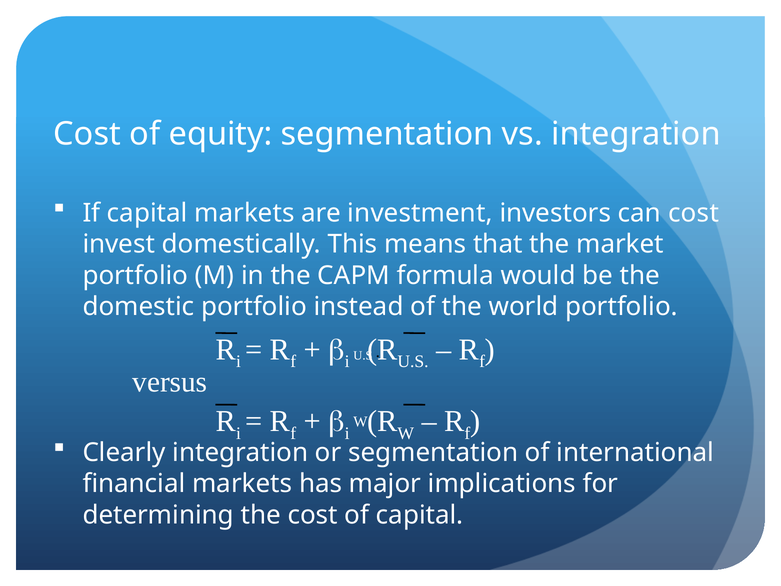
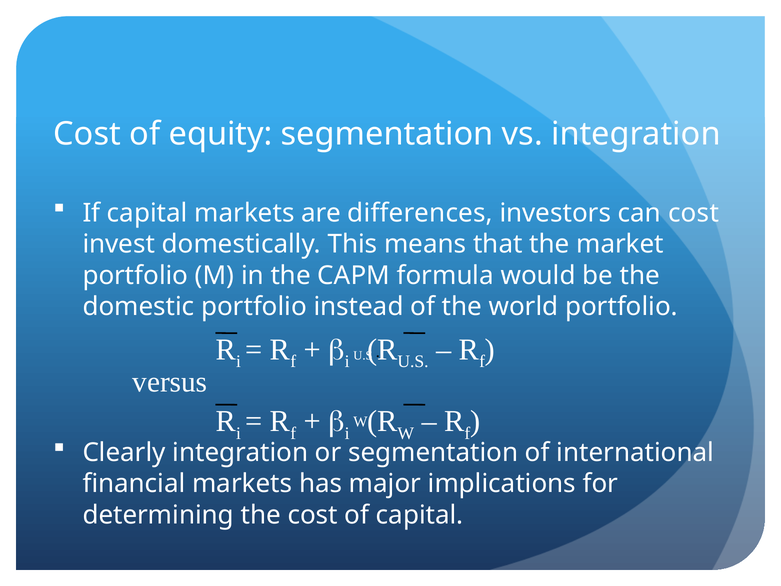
investment: investment -> differences
